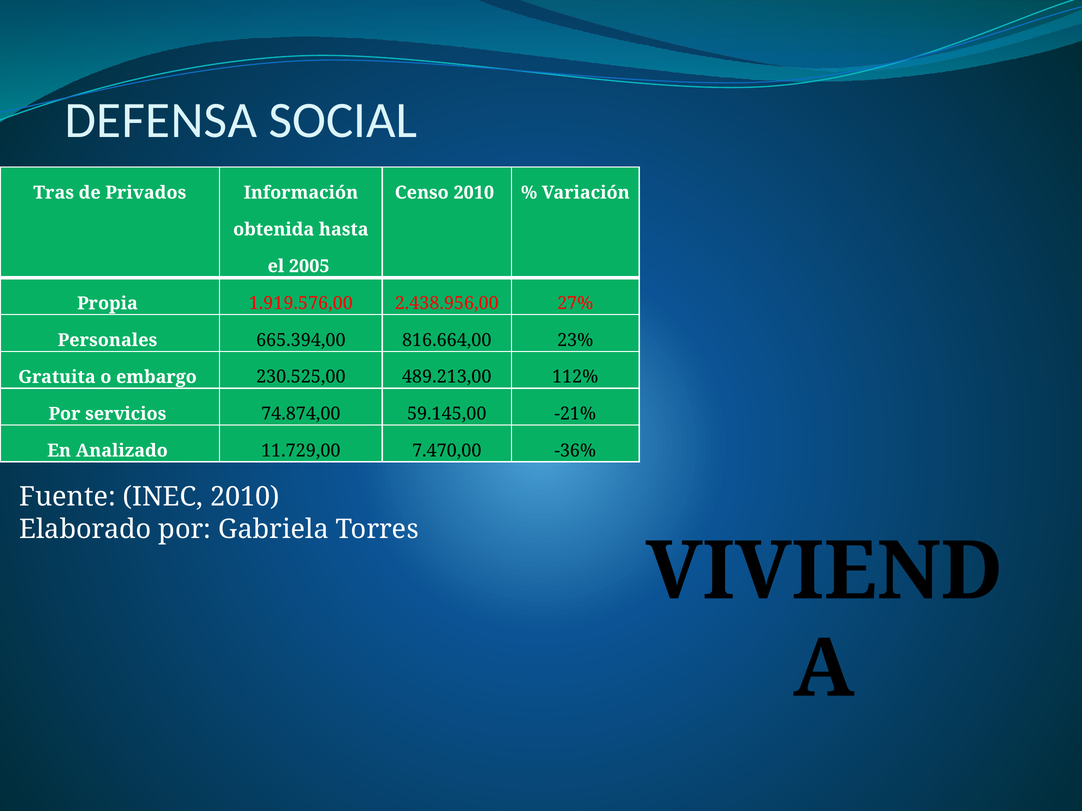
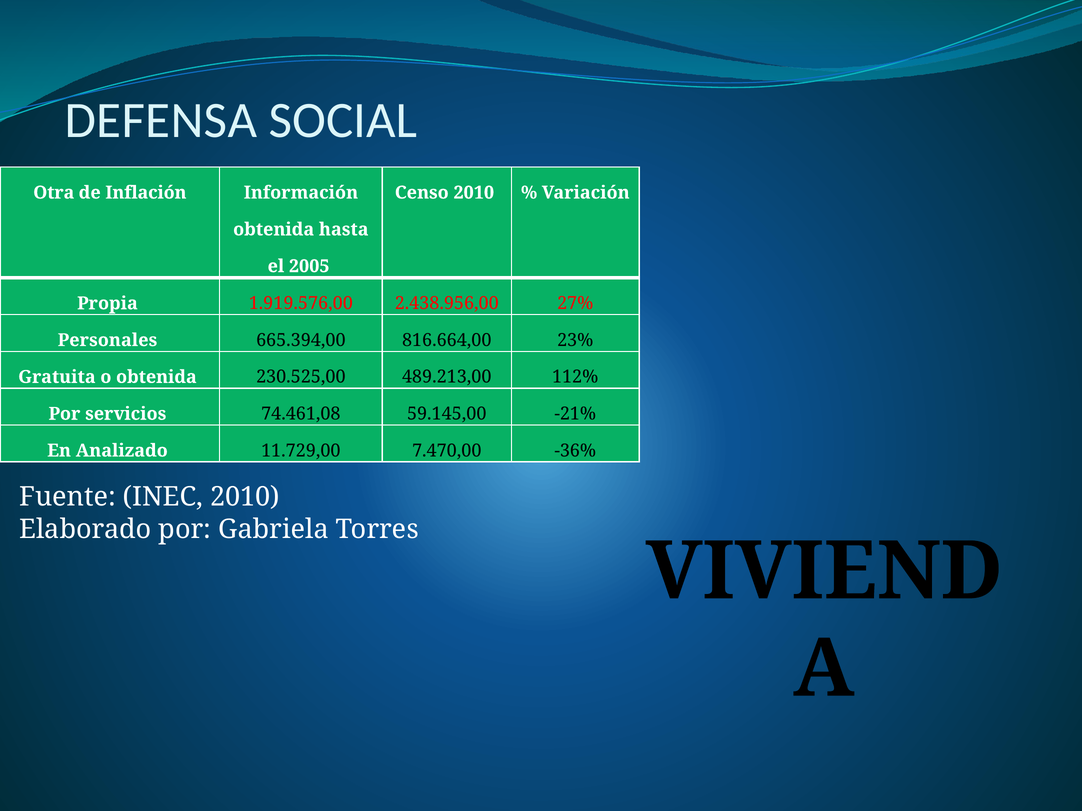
Tras: Tras -> Otra
Privados: Privados -> Inflación
o embargo: embargo -> obtenida
74.874,00: 74.874,00 -> 74.461,08
